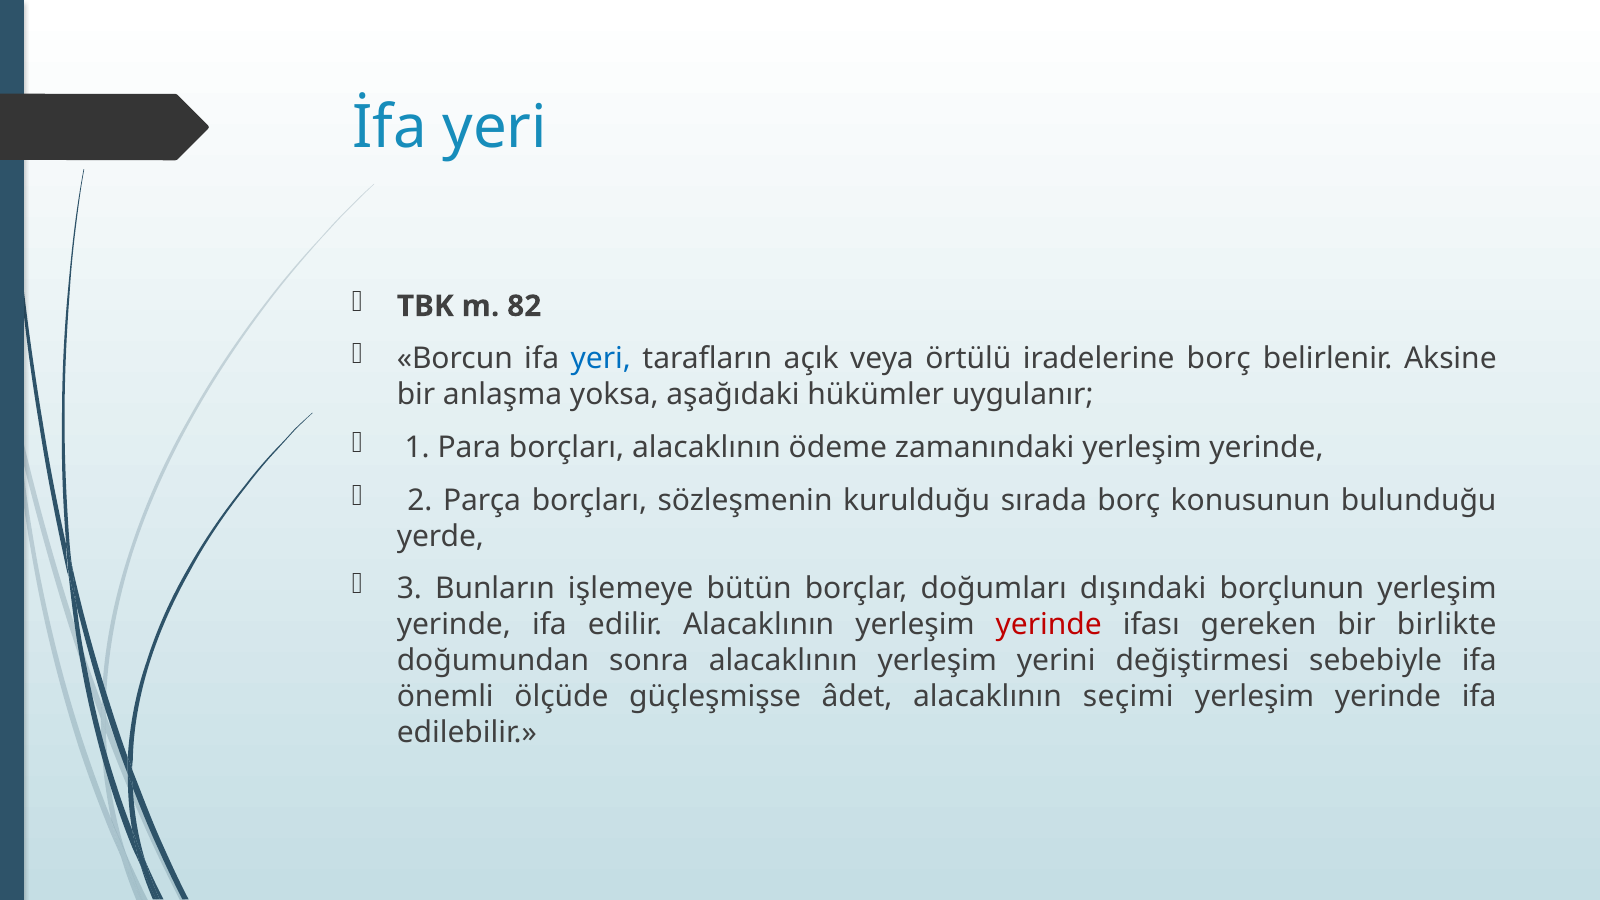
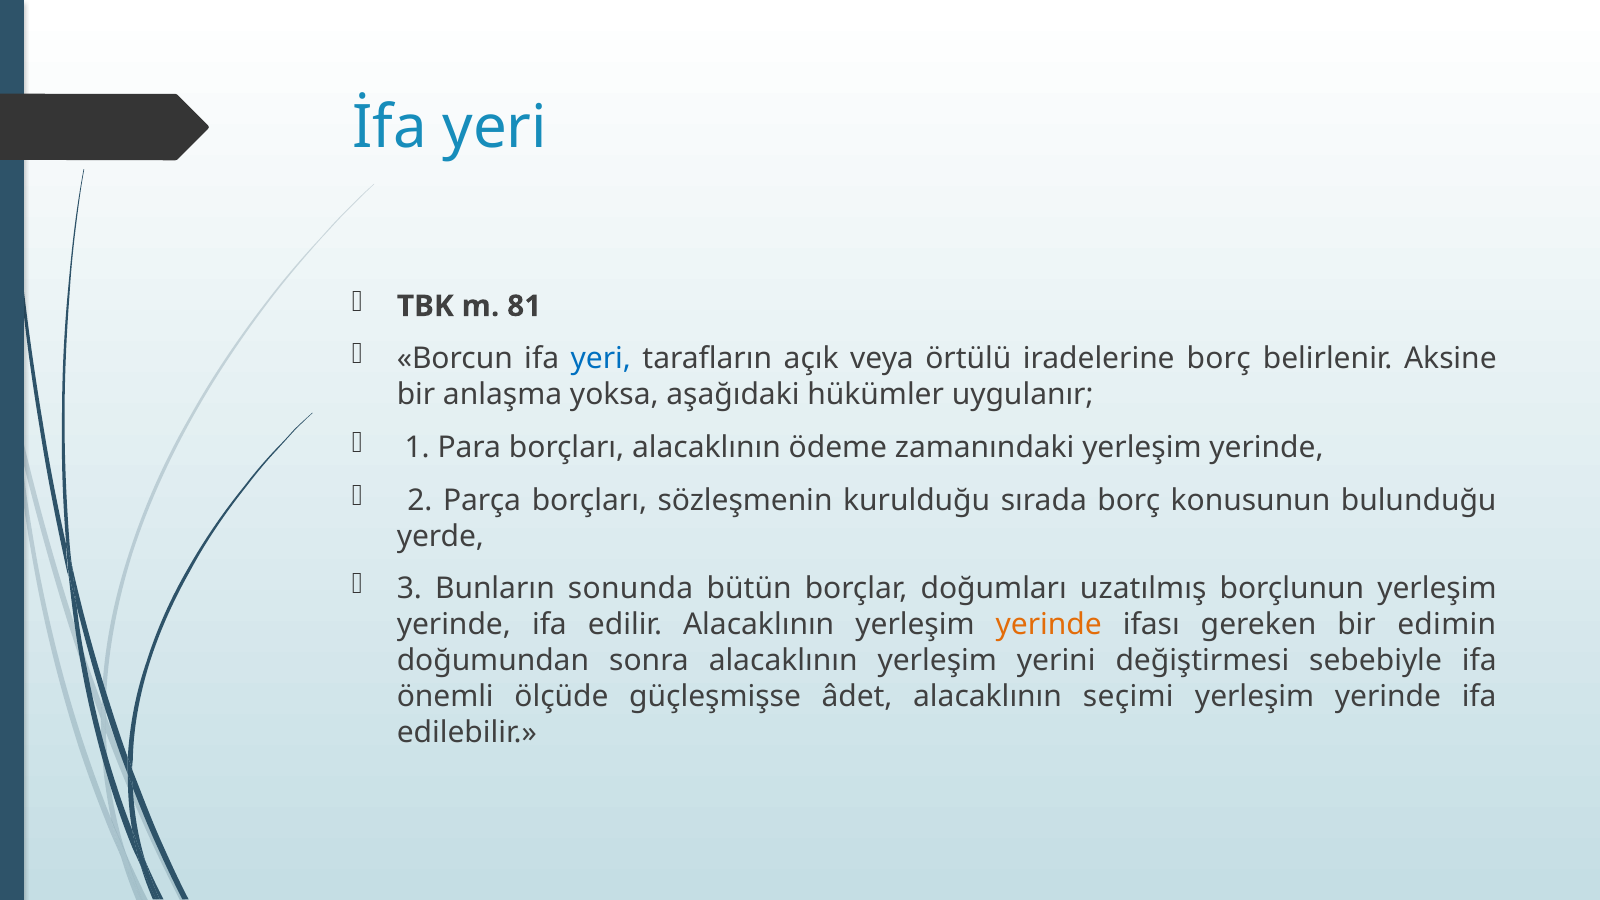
82: 82 -> 81
işlemeye: işlemeye -> sonunda
dışındaki: dışındaki -> uzatılmış
yerinde at (1049, 625) colour: red -> orange
birlikte: birlikte -> edimin
